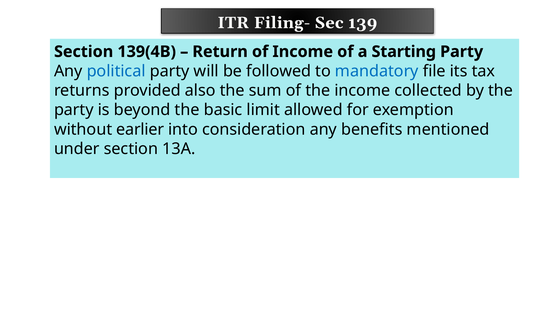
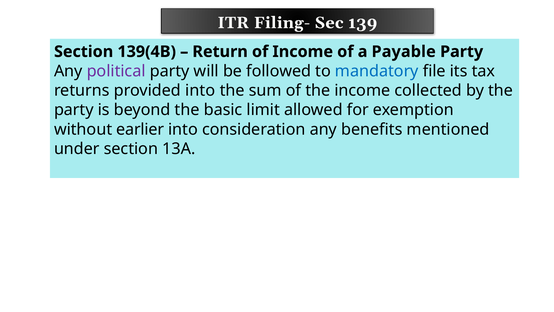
Starting: Starting -> Payable
political colour: blue -> purple
provided also: also -> into
